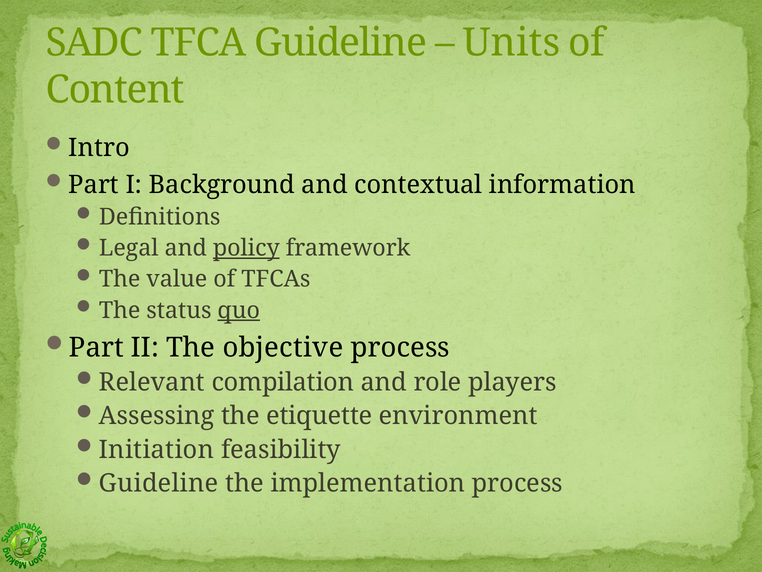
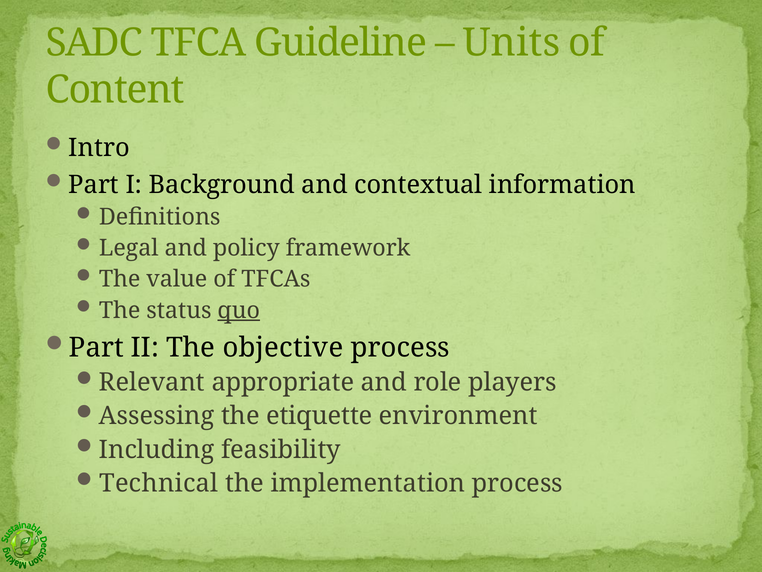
policy underline: present -> none
compilation: compilation -> appropriate
Initiation: Initiation -> Including
Guideline at (159, 483): Guideline -> Technical
